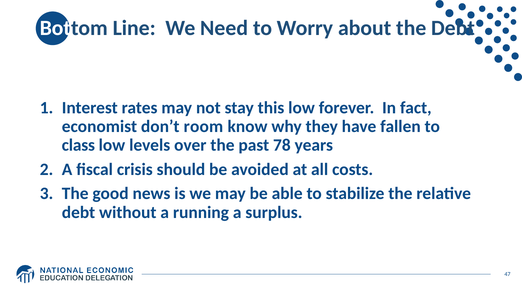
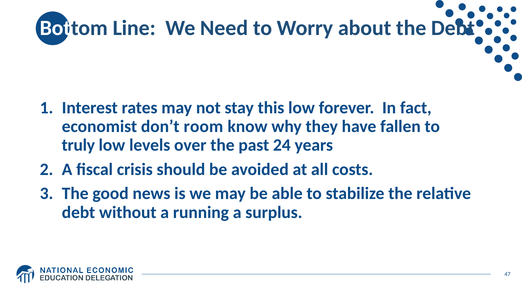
class: class -> truly
78: 78 -> 24
